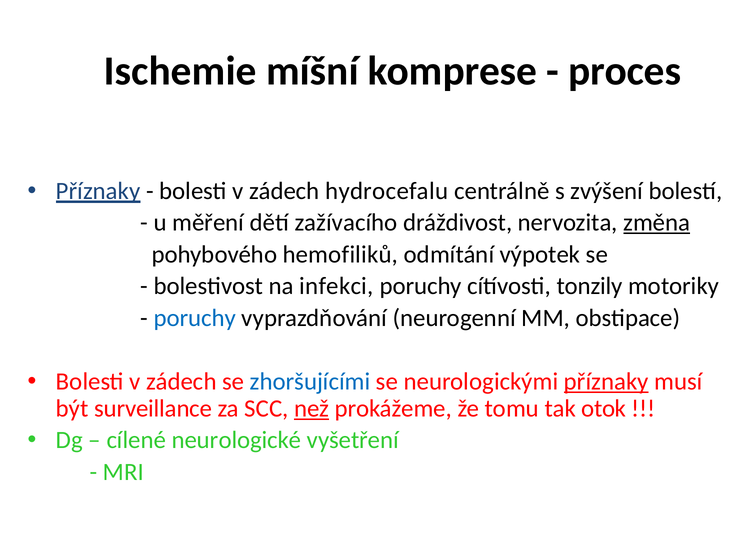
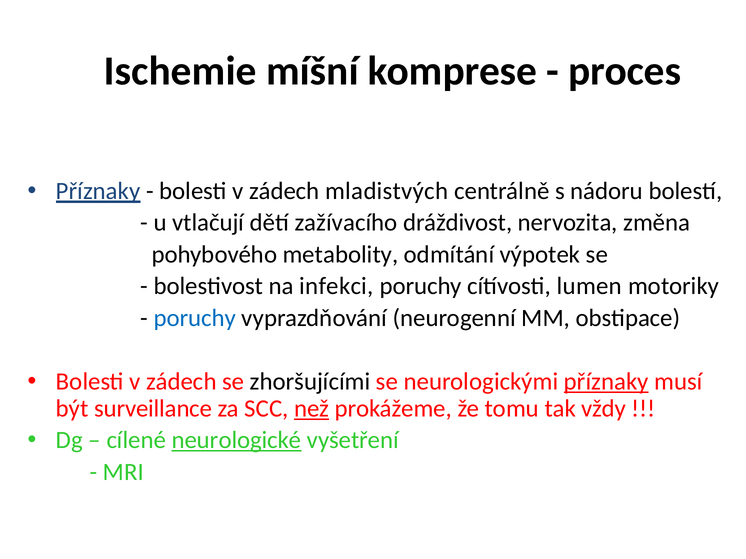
hydrocefalu: hydrocefalu -> mladistvých
zvýšení: zvýšení -> nádoru
měření: měření -> vtlačují
změna underline: present -> none
hemofiliků: hemofiliků -> metabolity
tonzily: tonzily -> lumen
zhoršujícími colour: blue -> black
otok: otok -> vždy
neurologické underline: none -> present
